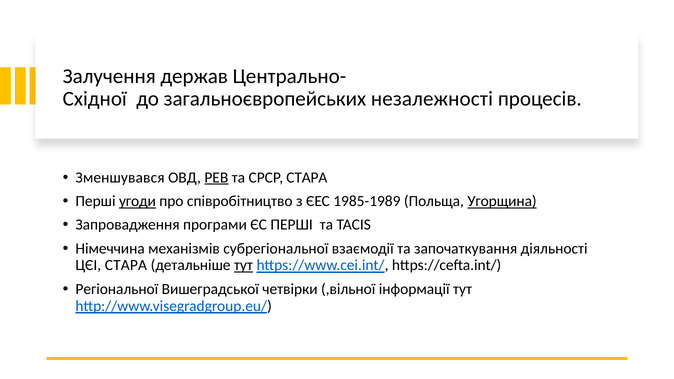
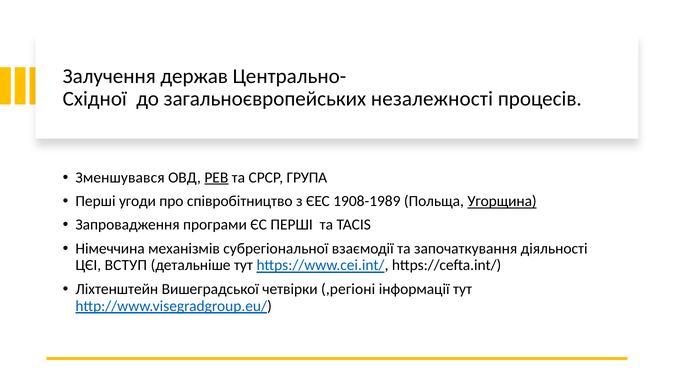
СРСР СТАРА: СТАРА -> ГРУПА
угоди underline: present -> none
1985-1989: 1985-1989 -> 1908-1989
ЦЄІ СТАРА: СТАРА -> ВСТУП
тут at (243, 265) underline: present -> none
Регіональної: Регіональної -> Ліхтенштейн
,вільної: ,вільної -> ,регіоні
